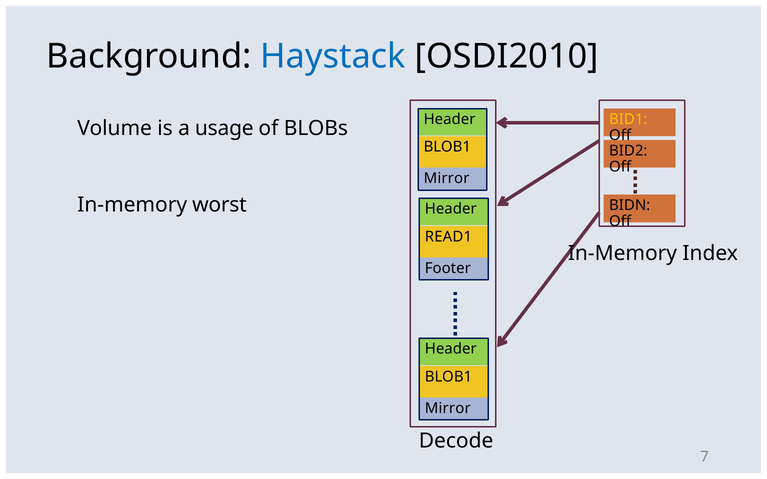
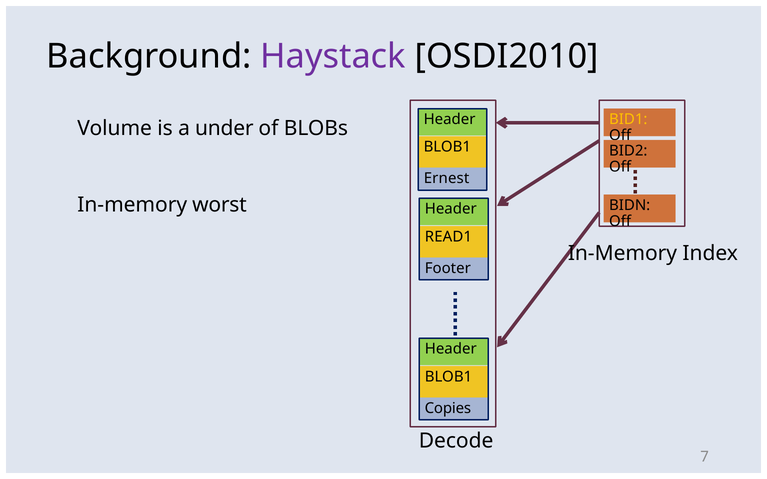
Haystack colour: blue -> purple
usage: usage -> under
Mirror at (447, 178): Mirror -> Ernest
Mirror at (448, 408): Mirror -> Copies
